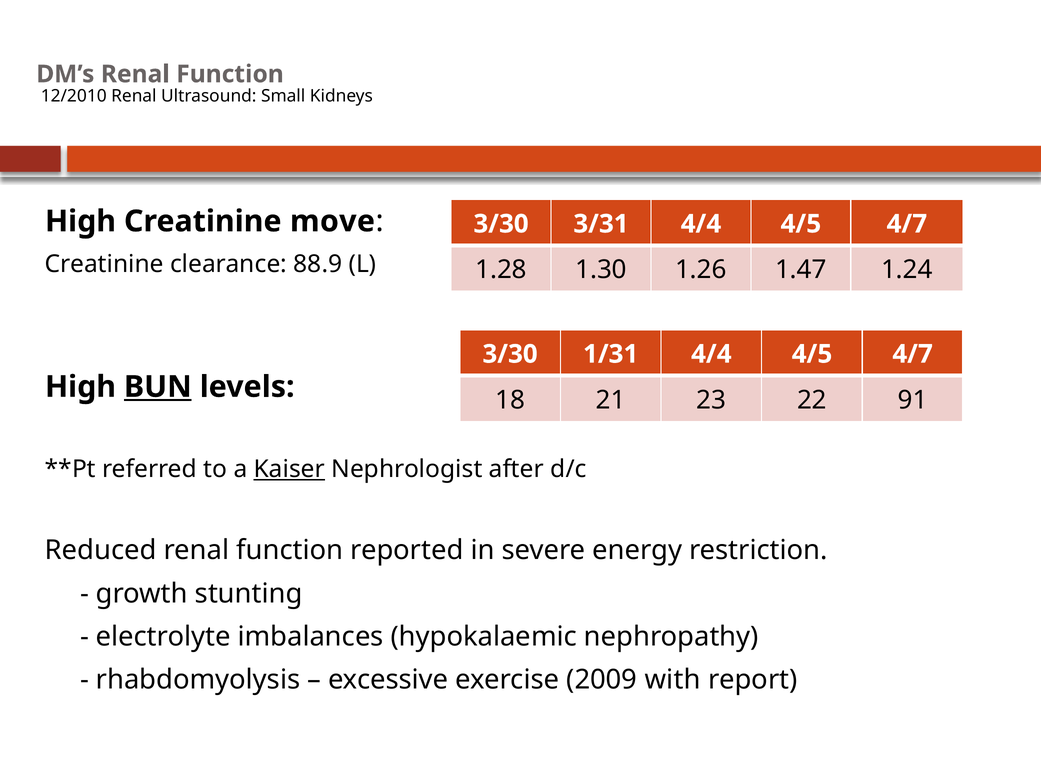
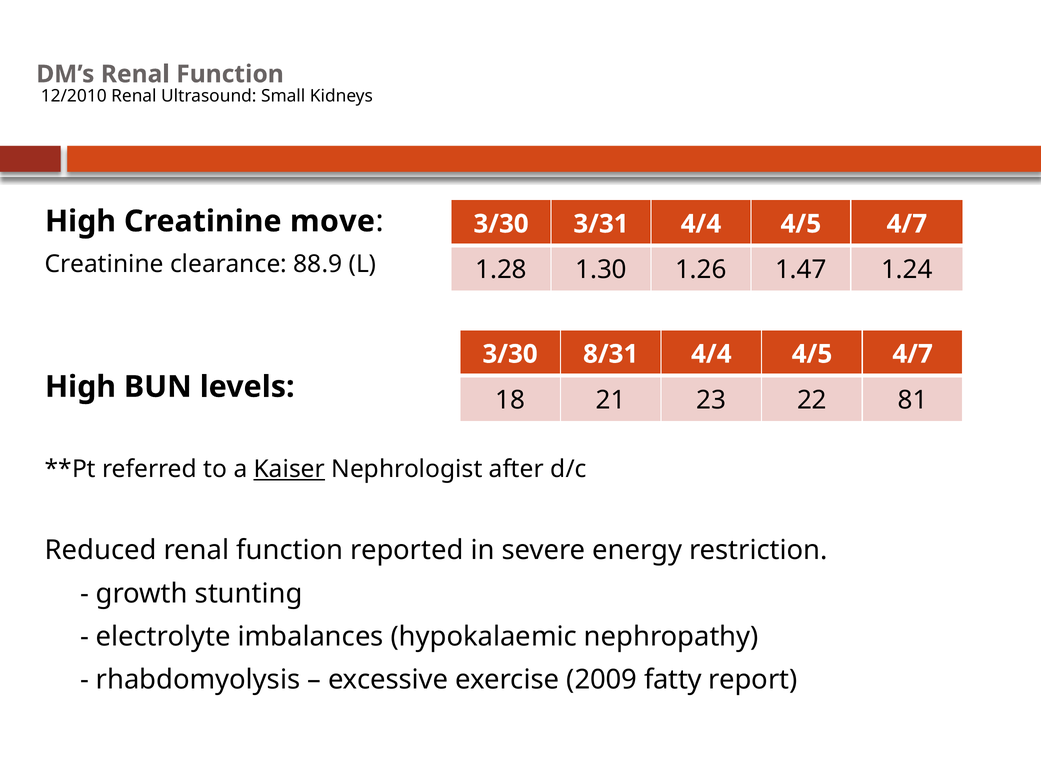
1/31: 1/31 -> 8/31
BUN underline: present -> none
91: 91 -> 81
with: with -> fatty
